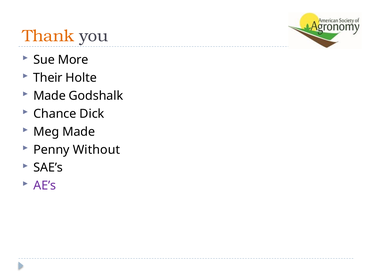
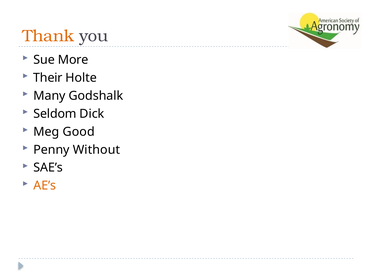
Made at (50, 96): Made -> Many
Chance: Chance -> Seldom
Meg Made: Made -> Good
AE’s colour: purple -> orange
